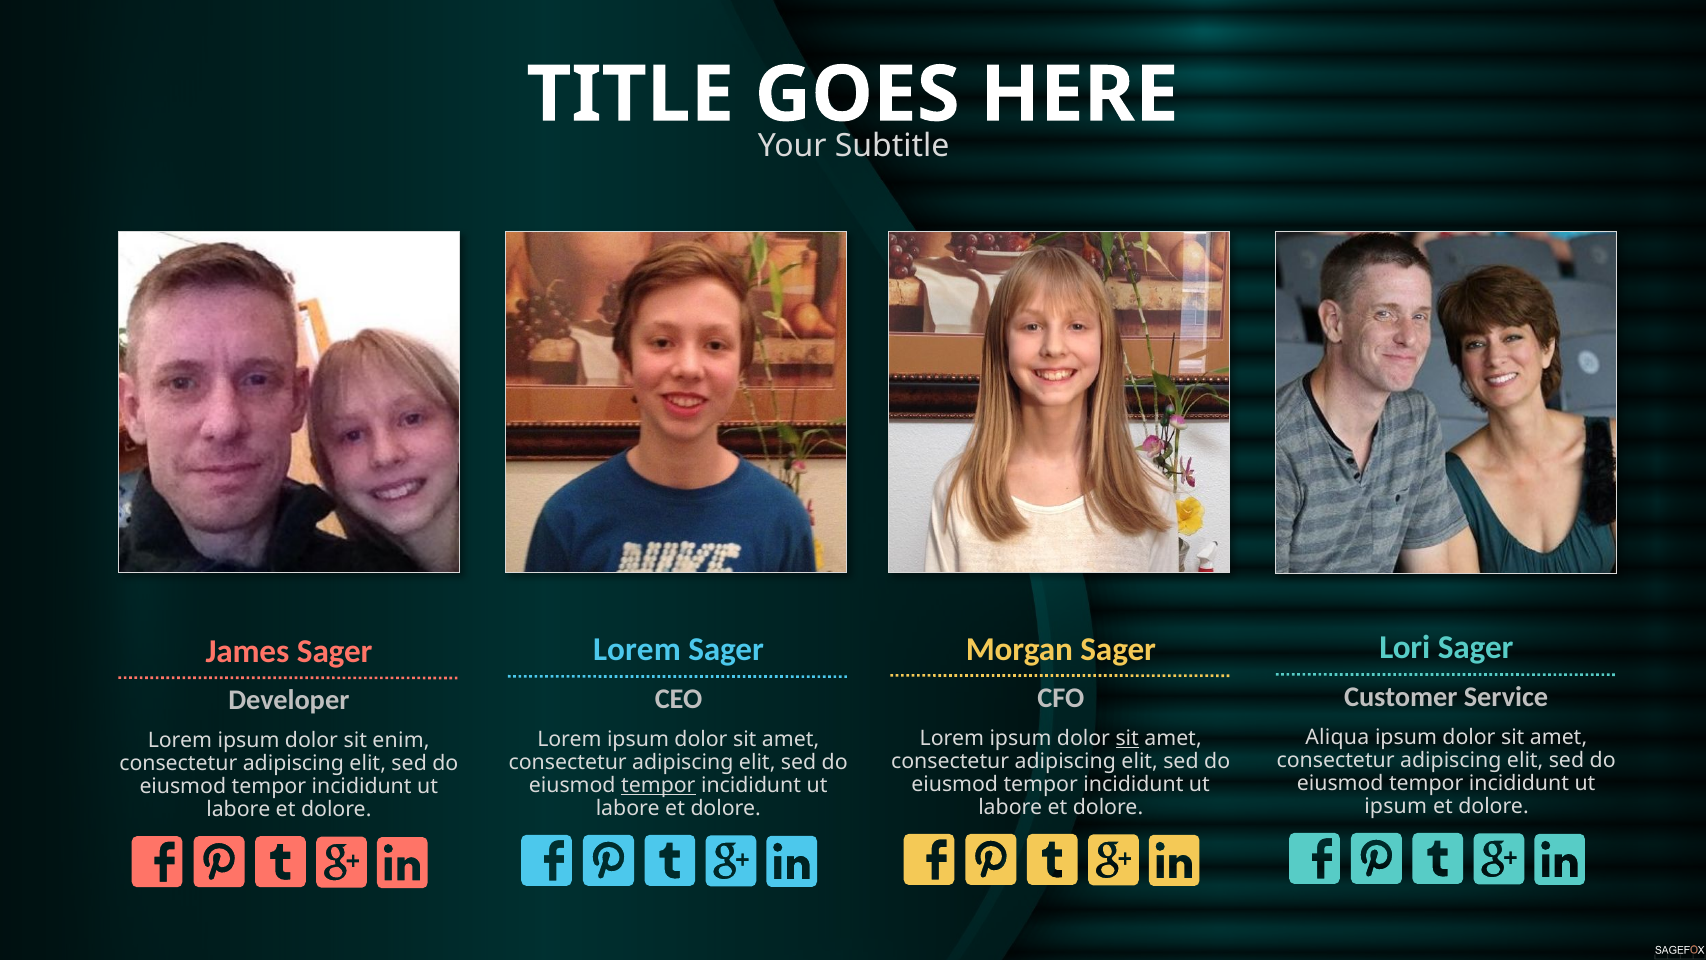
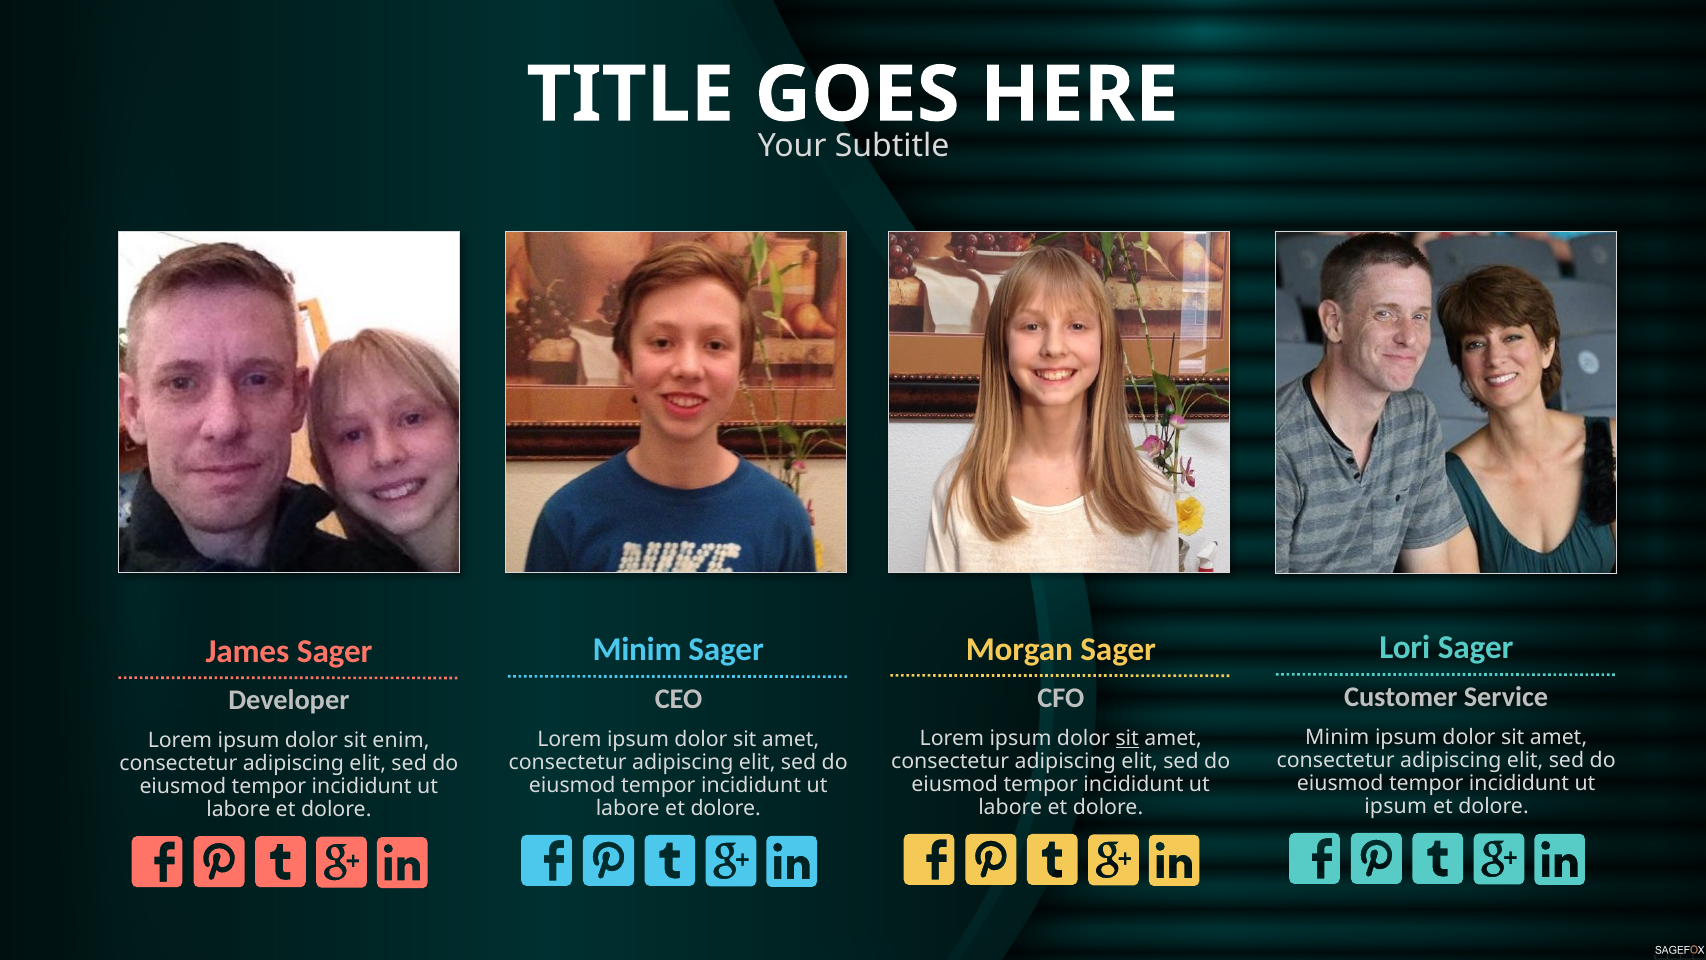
Lorem at (637, 650): Lorem -> Minim
Aliqua at (1337, 737): Aliqua -> Minim
tempor at (658, 785) underline: present -> none
